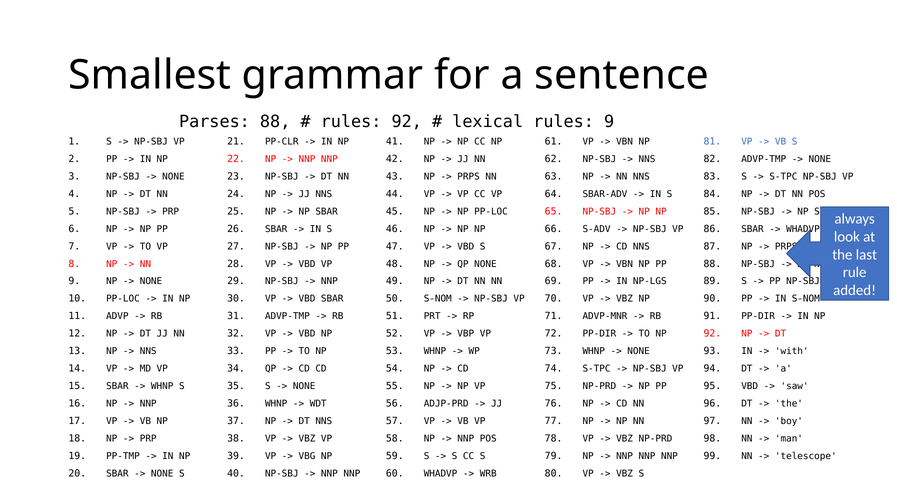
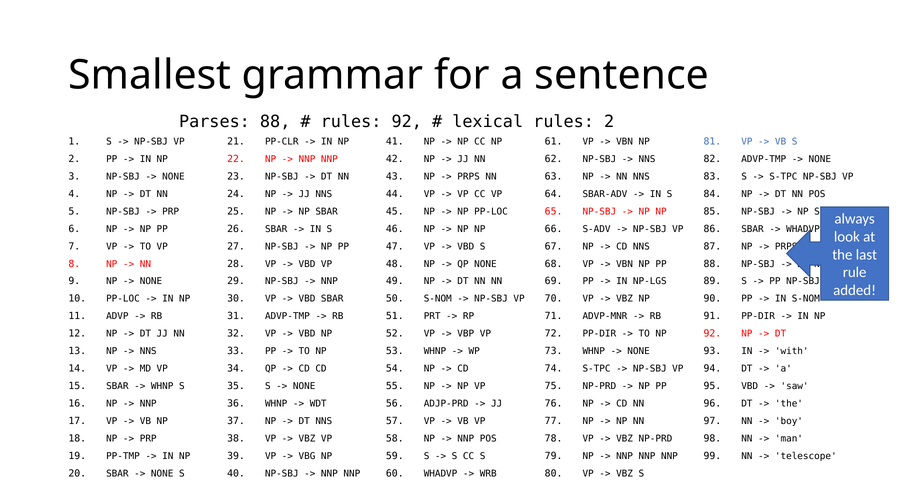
rules 9: 9 -> 2
